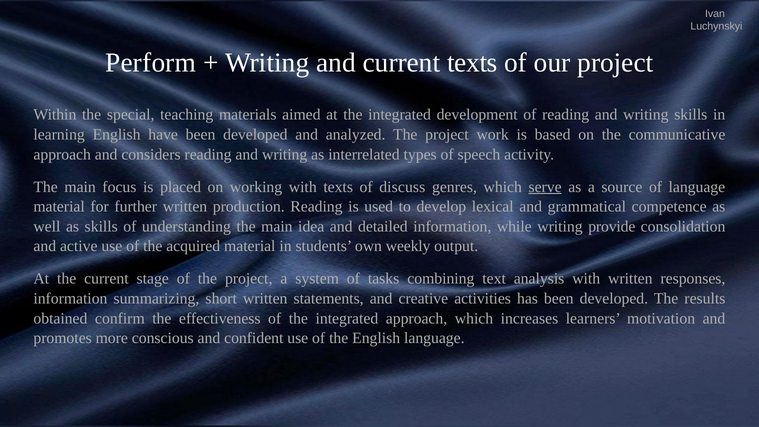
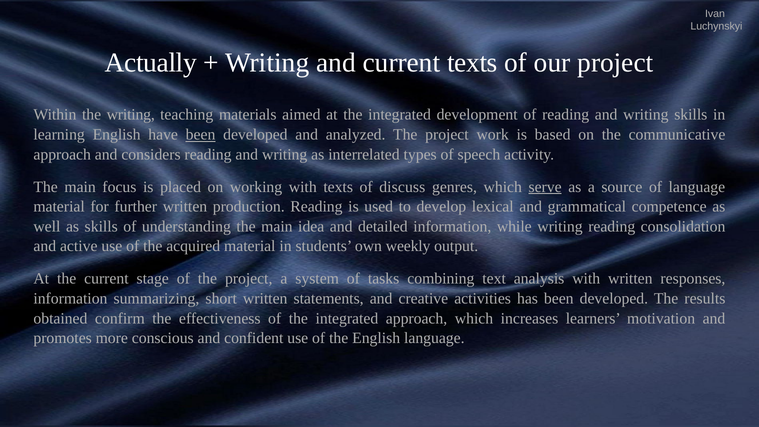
Perform: Perform -> Actually
the special: special -> writing
been at (201, 135) underline: none -> present
writing provide: provide -> reading
